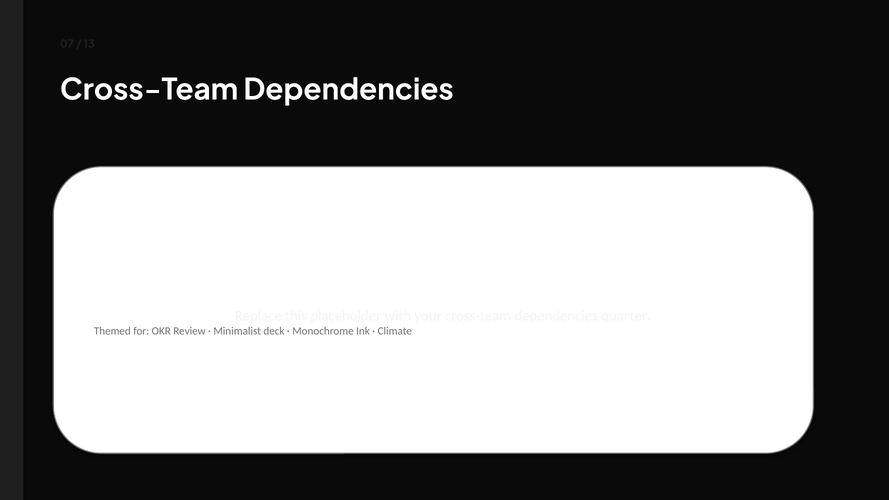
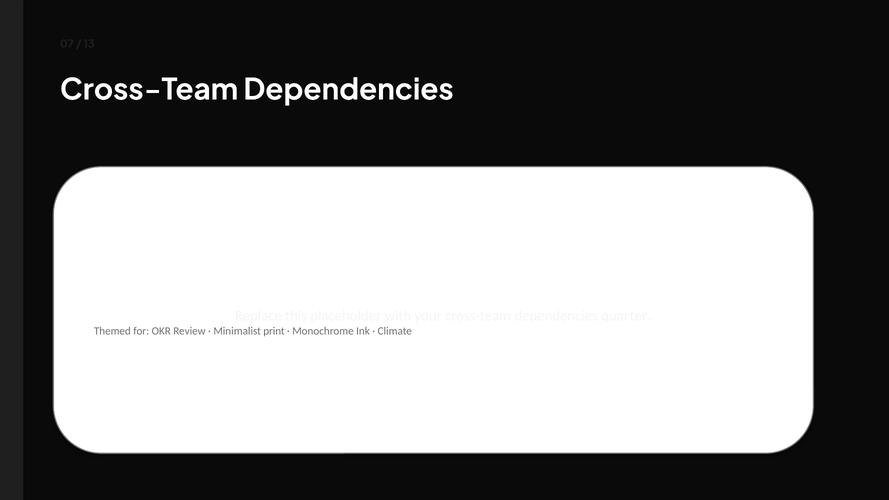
deck: deck -> print
